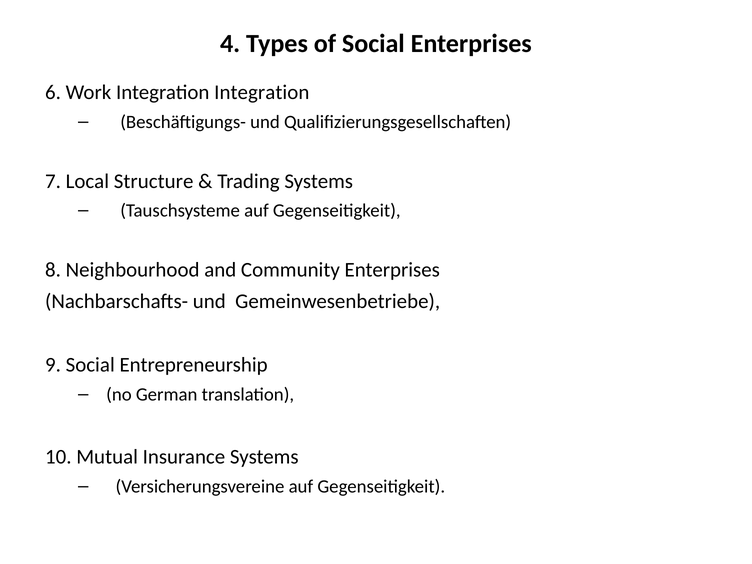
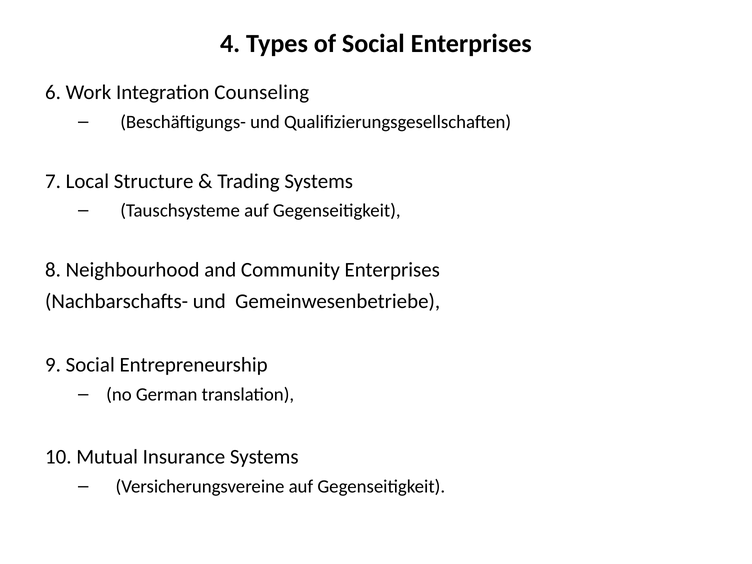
Integration Integration: Integration -> Counseling
